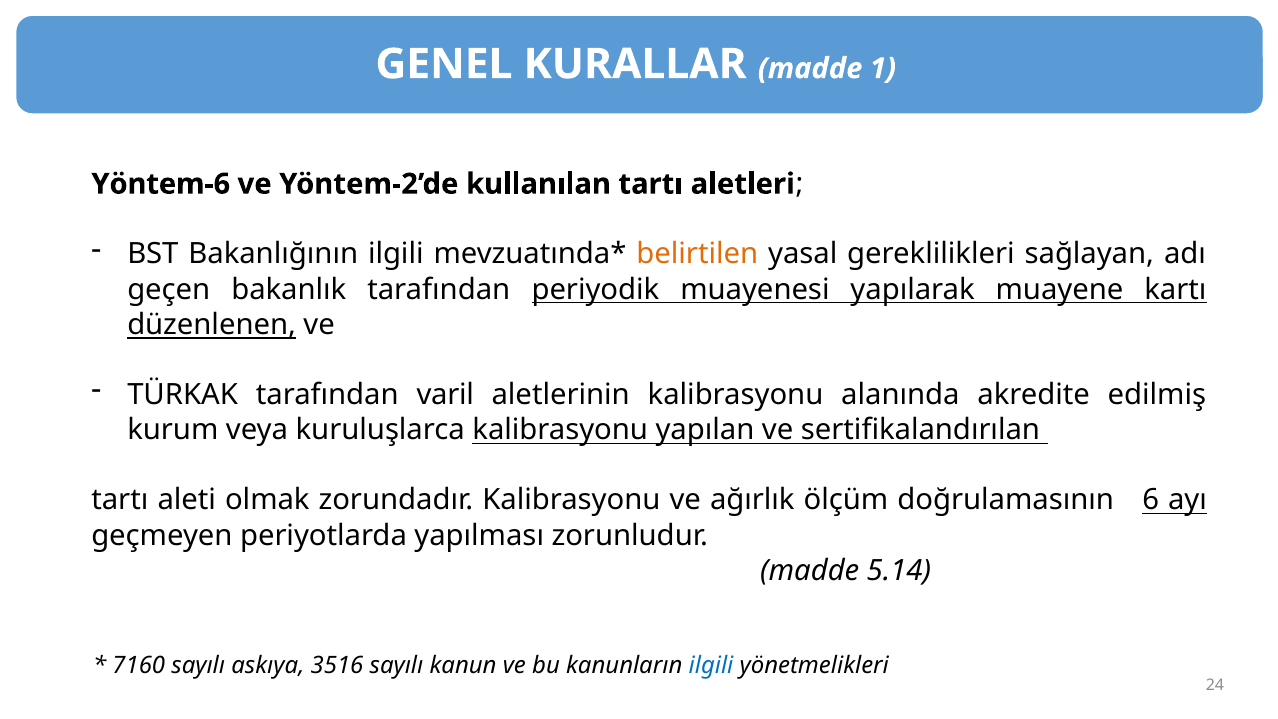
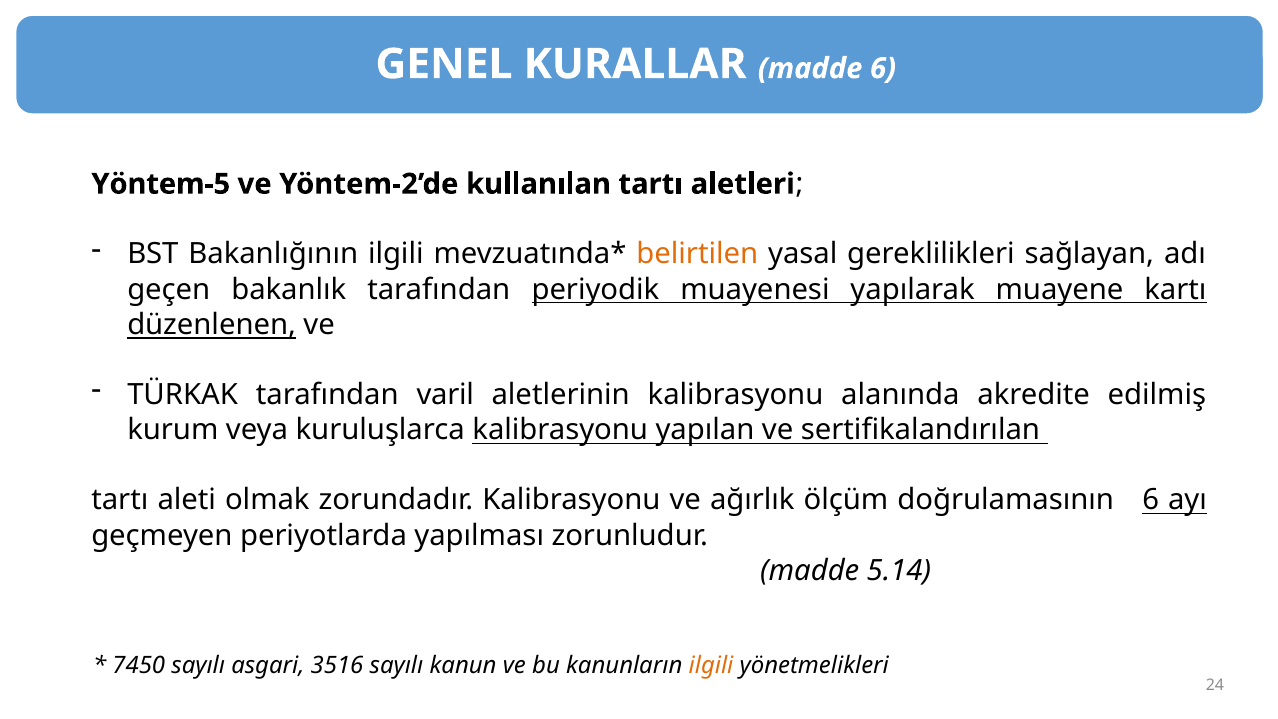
madde 1: 1 -> 6
Yöntem-6: Yöntem-6 -> Yöntem-5
7160: 7160 -> 7450
askıya: askıya -> asgari
ilgili at (711, 665) colour: blue -> orange
